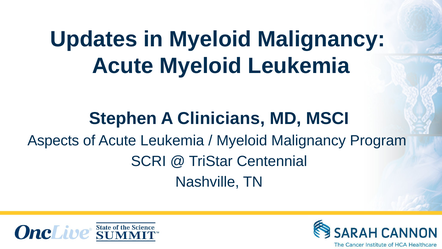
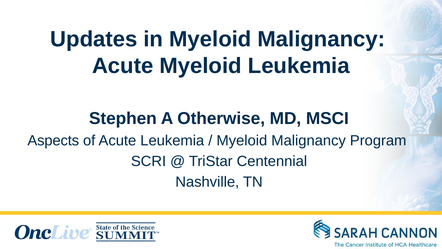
Clinicians: Clinicians -> Otherwise
